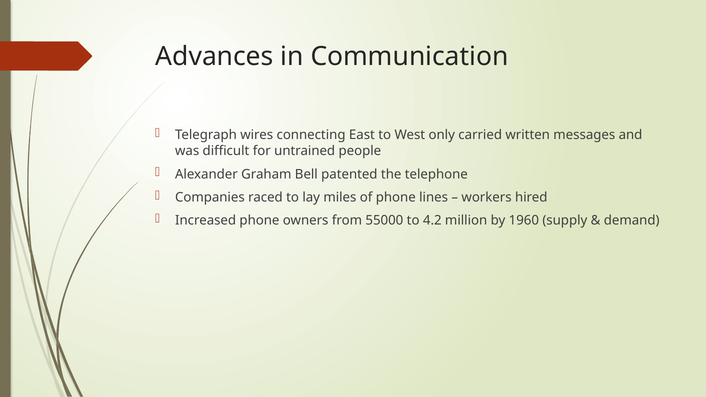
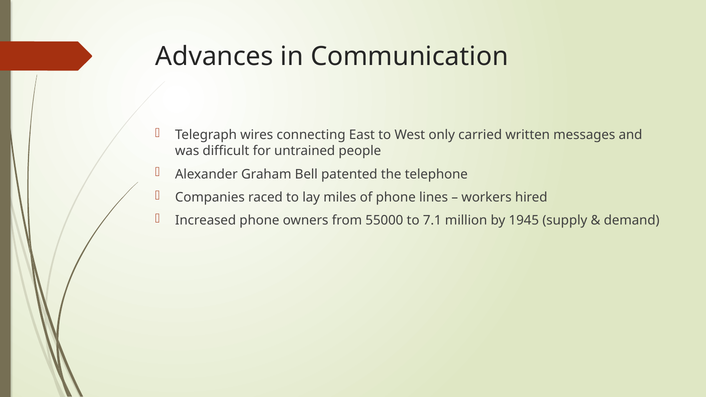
4.2: 4.2 -> 7.1
1960: 1960 -> 1945
